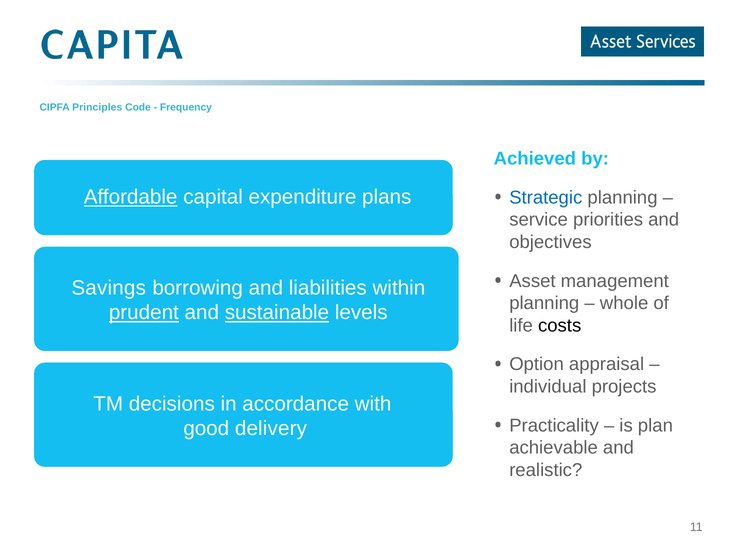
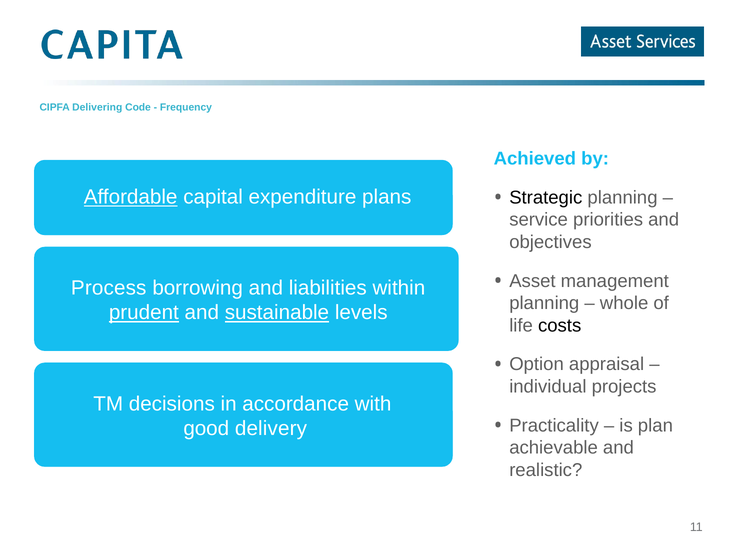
Principles: Principles -> Delivering
Strategic colour: blue -> black
Savings: Savings -> Process
